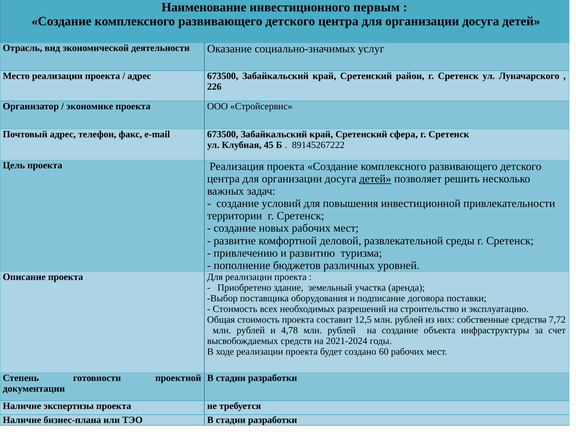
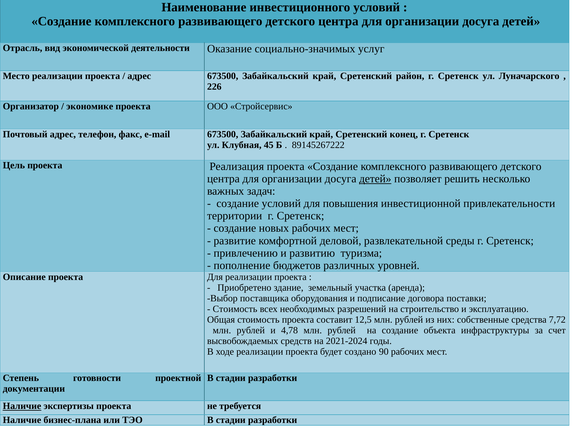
инвестиционного первым: первым -> условий
сфера: сфера -> конец
60: 60 -> 90
Наличие at (22, 406) underline: none -> present
